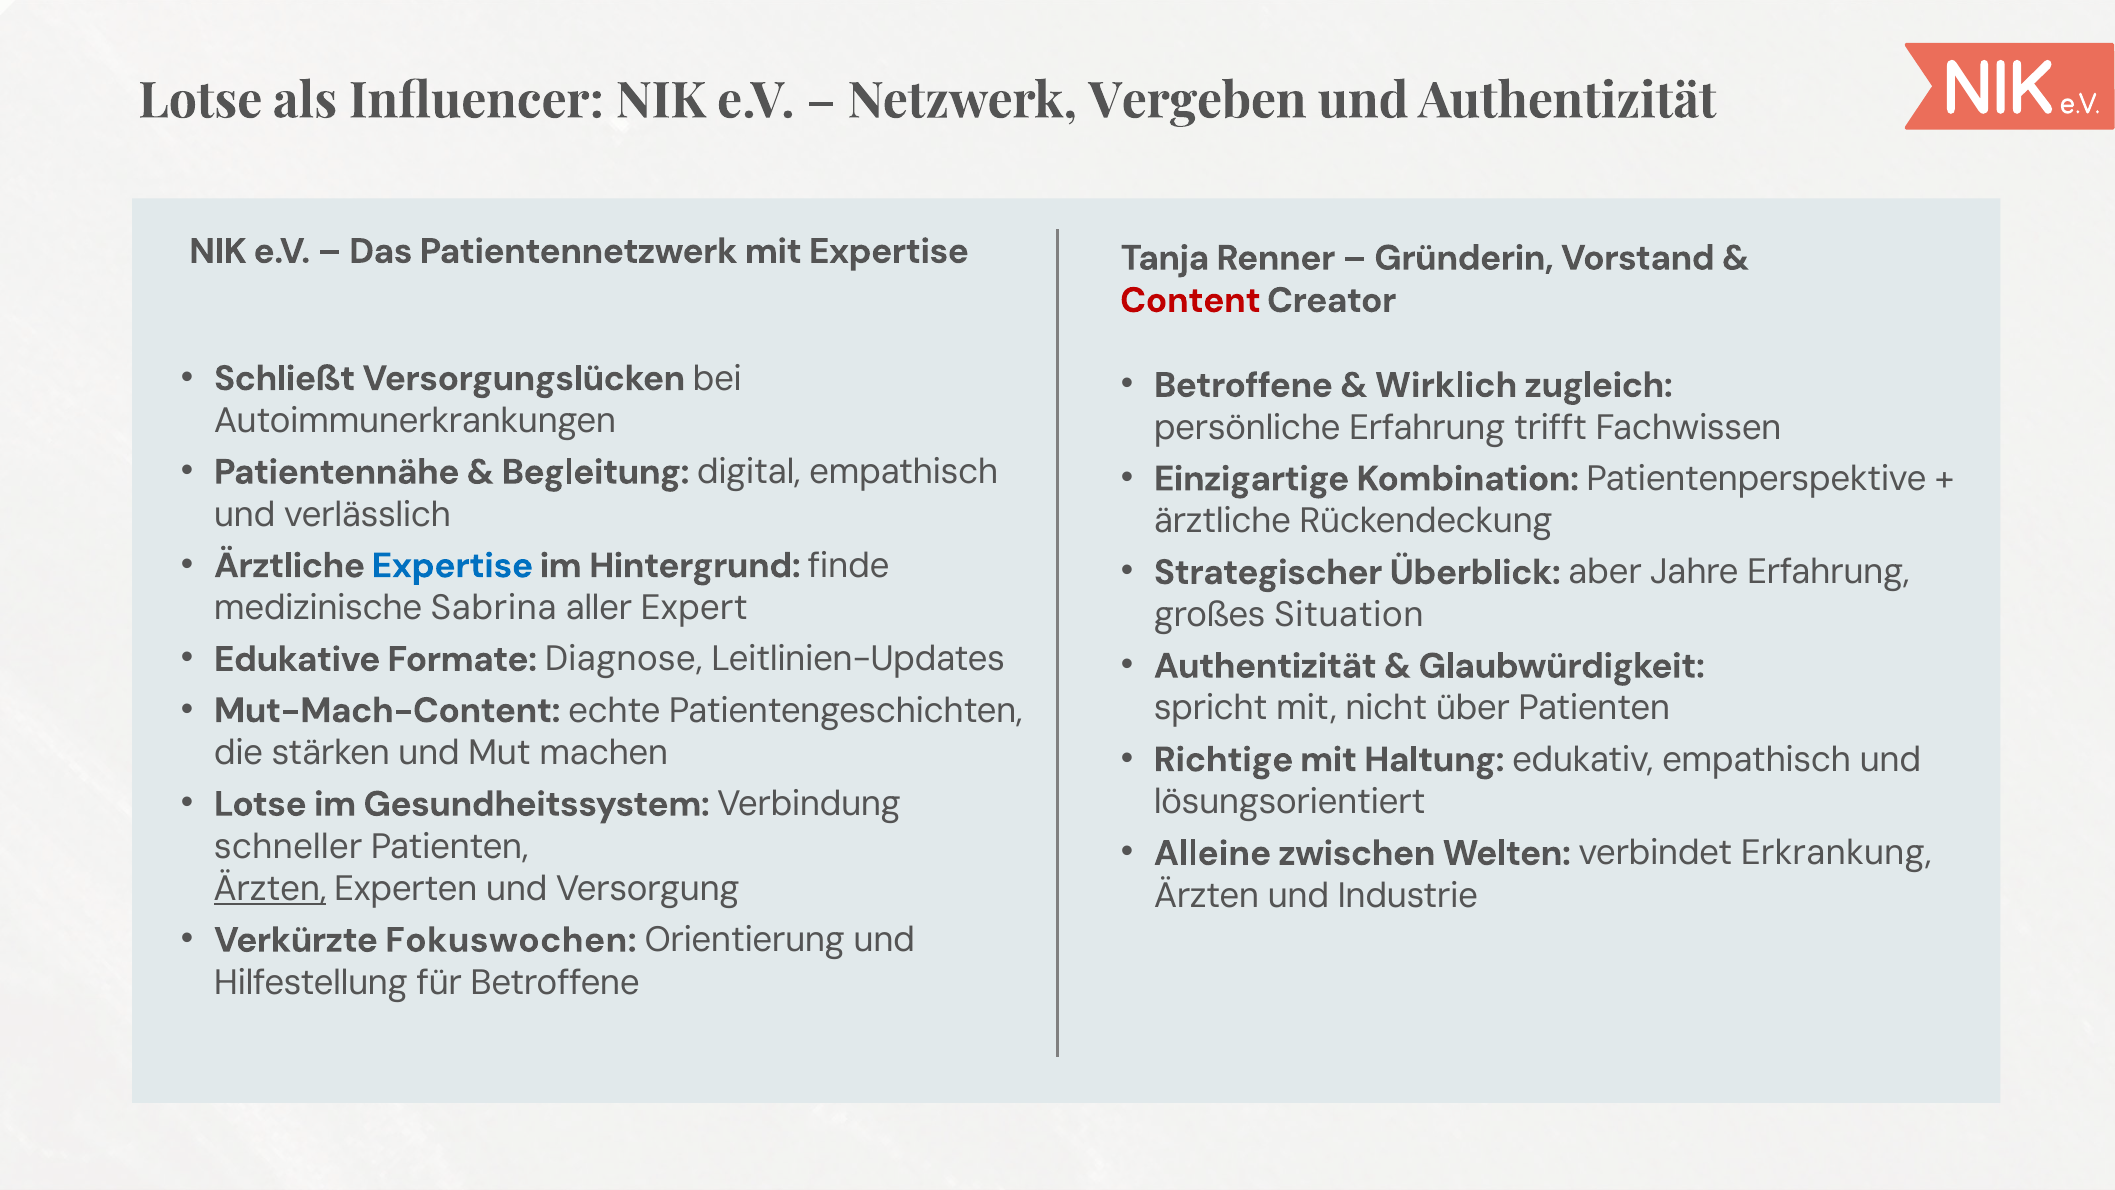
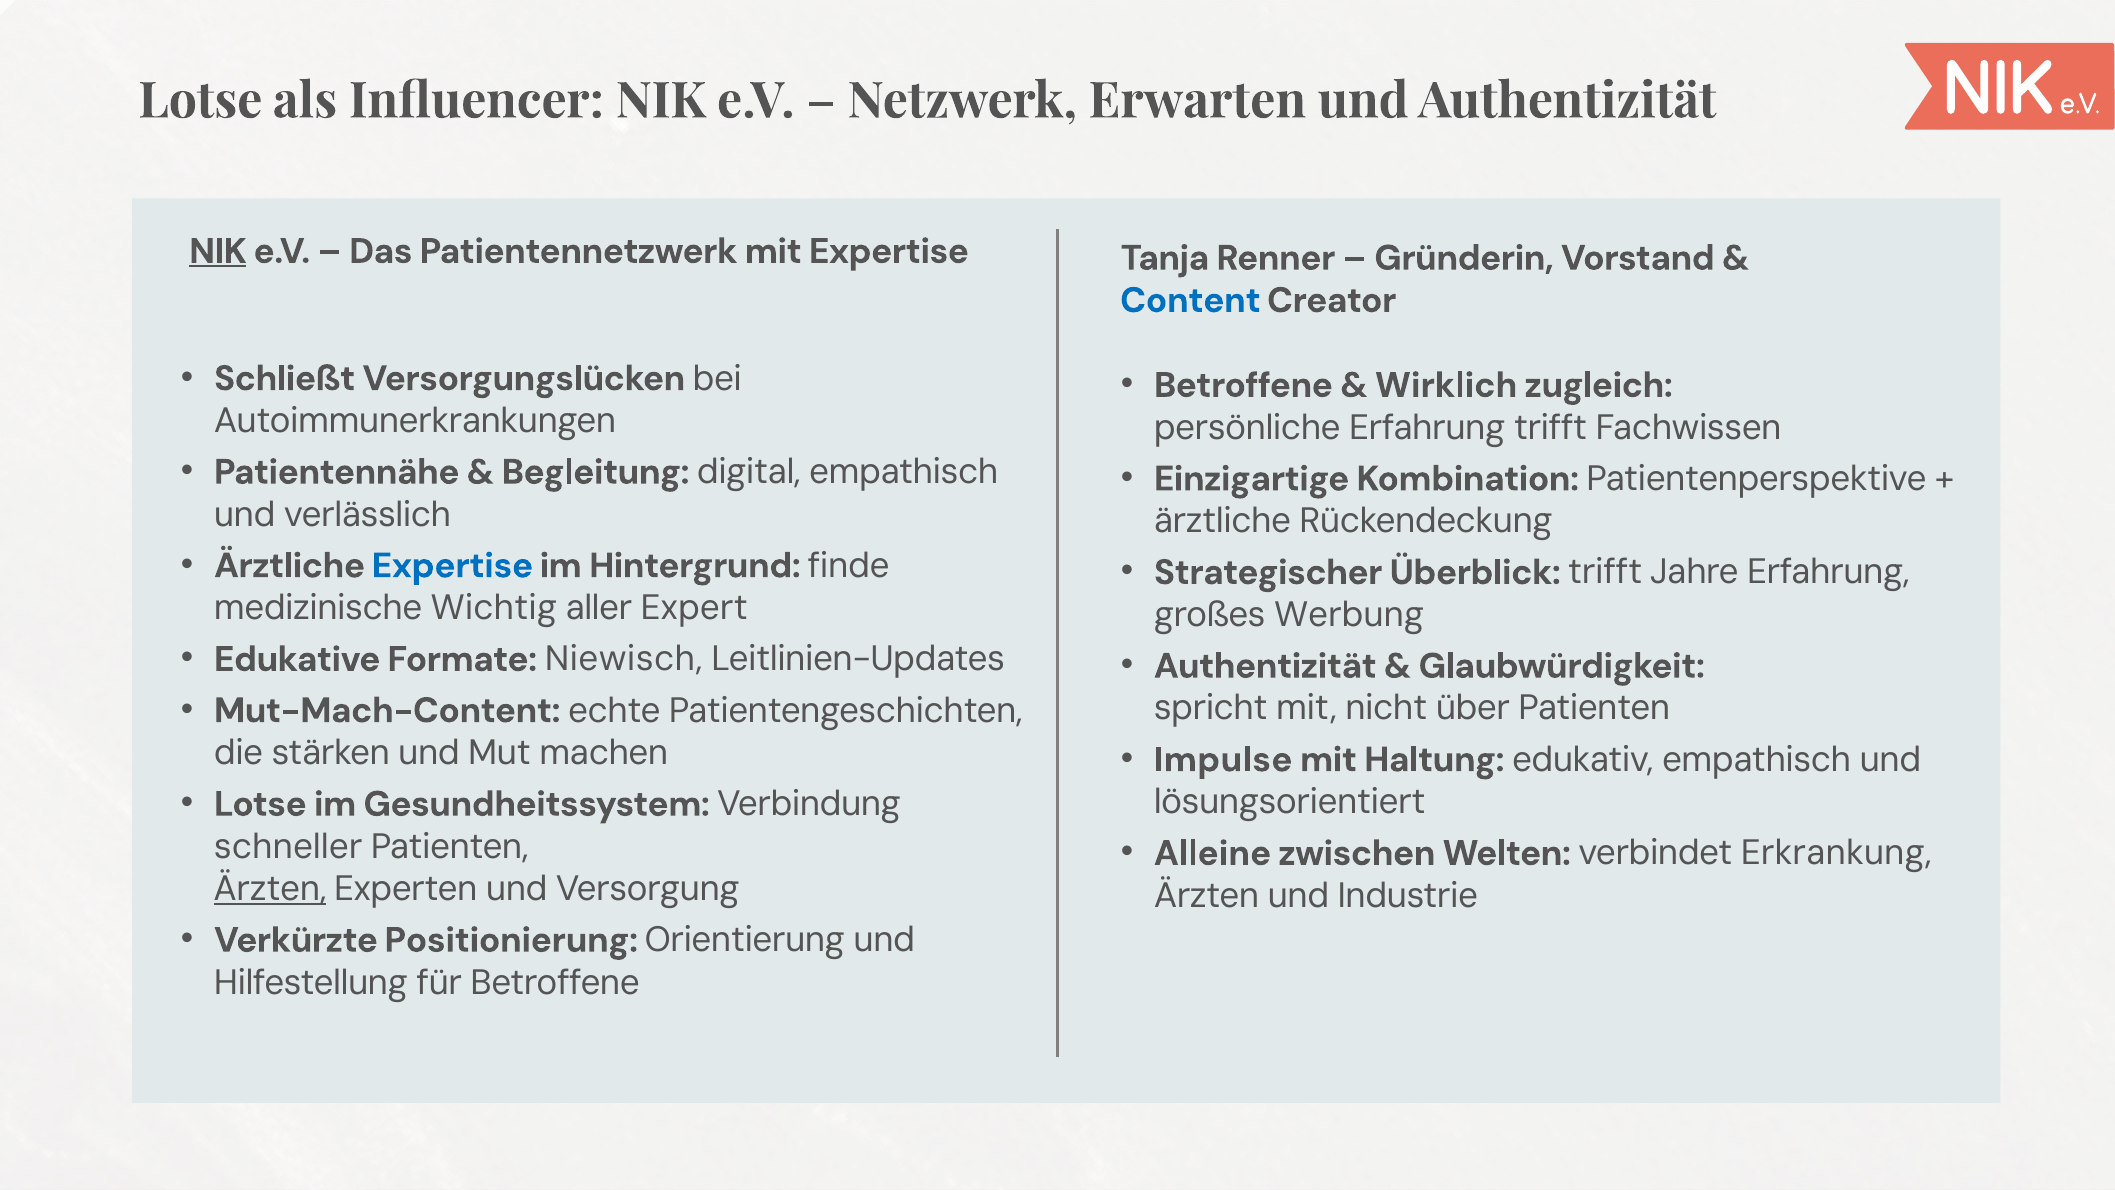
Vergeben: Vergeben -> Erwarten
NIK at (218, 251) underline: none -> present
Content colour: red -> blue
Überblick aber: aber -> trifft
Sabrina: Sabrina -> Wichtig
Situation: Situation -> Werbung
Diagnose: Diagnose -> Niewisch
Richtige: Richtige -> Impulse
Fokuswochen: Fokuswochen -> Positionierung
